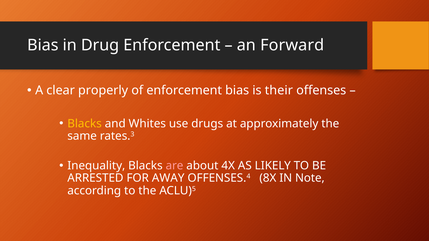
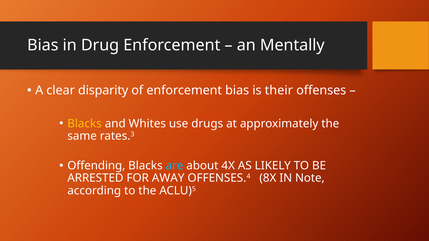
Forward: Forward -> Mentally
properly: properly -> disparity
Inequality: Inequality -> Offending
are colour: pink -> light blue
